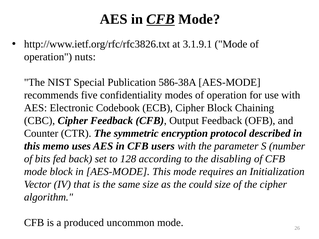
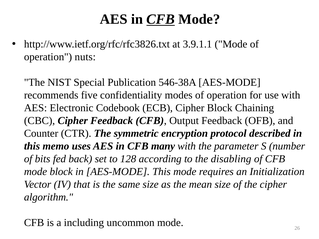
3.1.9.1: 3.1.9.1 -> 3.9.1.1
586-38A: 586-38A -> 546-38A
users: users -> many
could: could -> mean
produced: produced -> including
